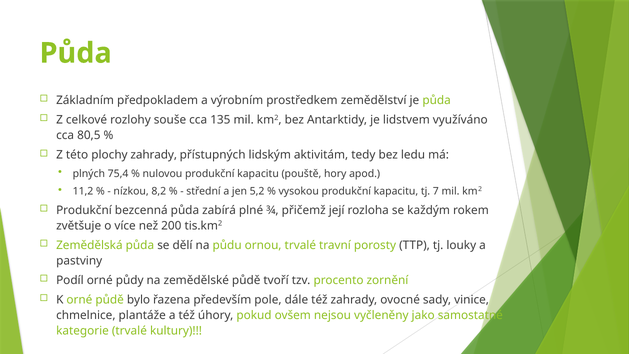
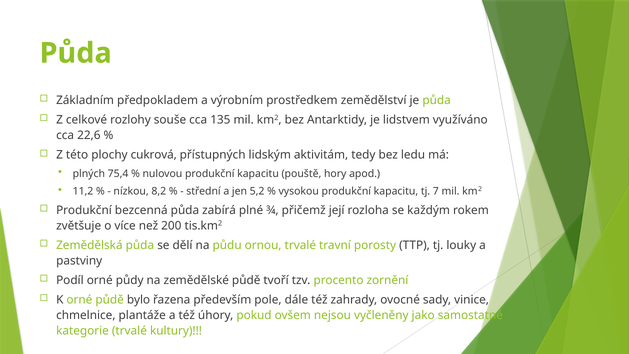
80,5: 80,5 -> 22,6
plochy zahrady: zahrady -> cukrová
